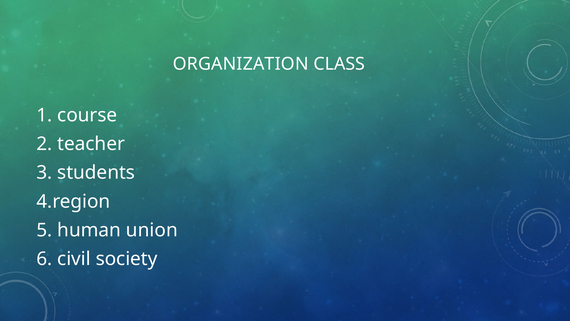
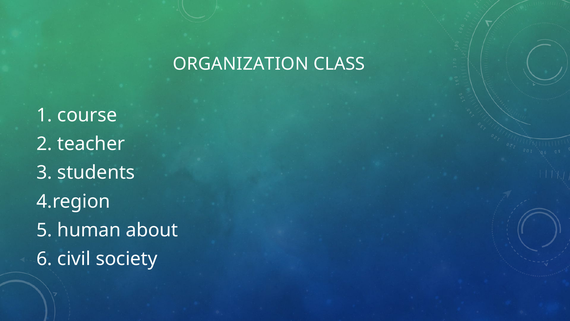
union: union -> about
